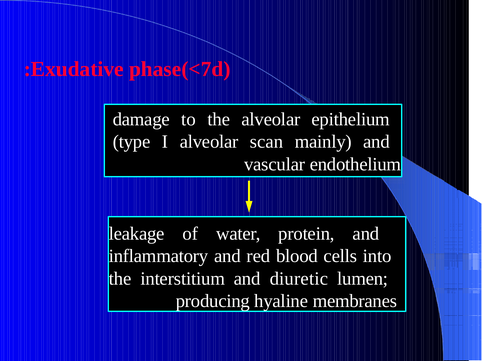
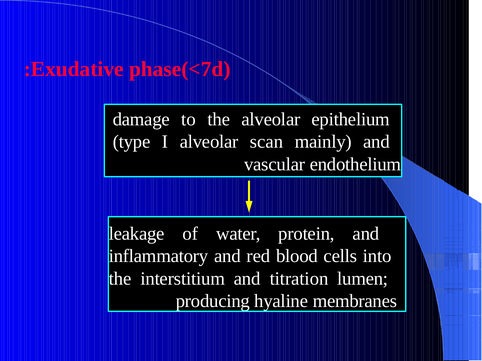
diuretic: diuretic -> titration
